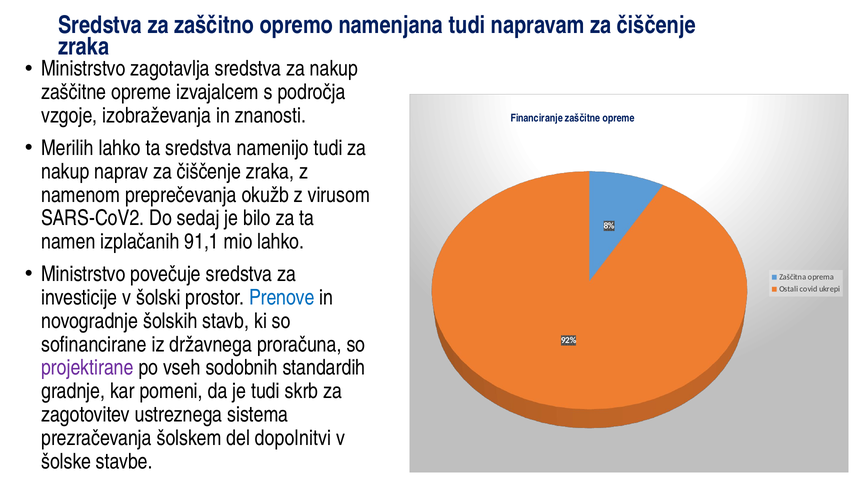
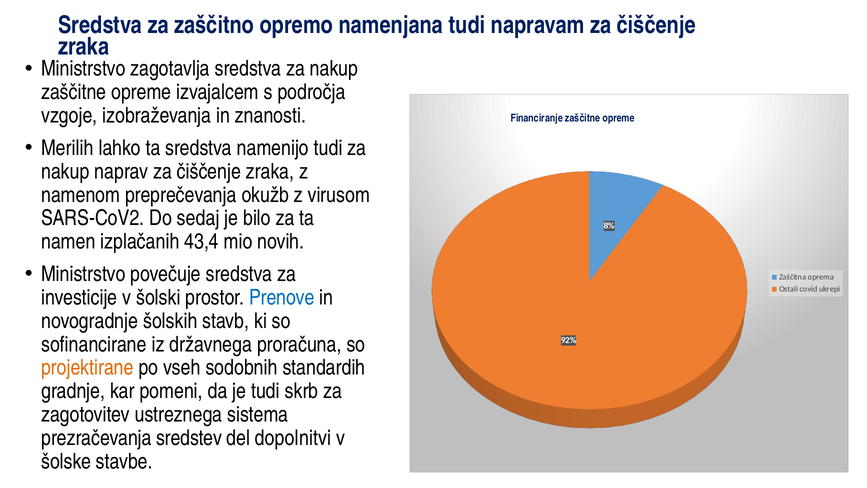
91,1: 91,1 -> 43,4
mio lahko: lahko -> novih
projektirane colour: purple -> orange
šolskem: šolskem -> sredstev
